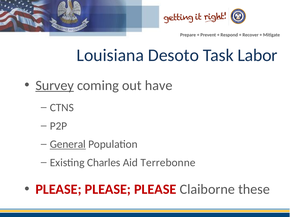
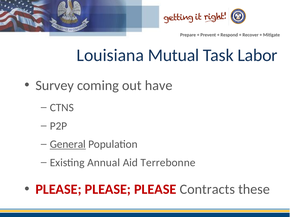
Desoto: Desoto -> Mutual
Survey underline: present -> none
Charles: Charles -> Annual
Claiborne: Claiborne -> Contracts
